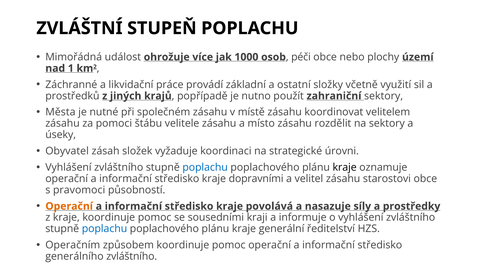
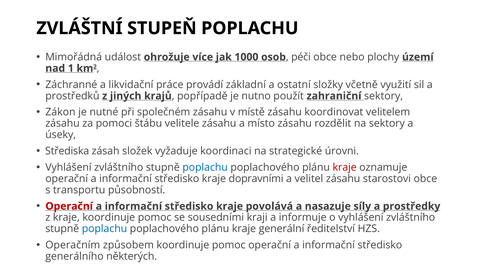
Města: Města -> Zákon
Obyvatel: Obyvatel -> Střediska
kraje at (345, 167) colour: black -> red
pravomoci: pravomoci -> transportu
Operační at (69, 206) colour: orange -> red
generálního zvláštního: zvláštního -> některých
